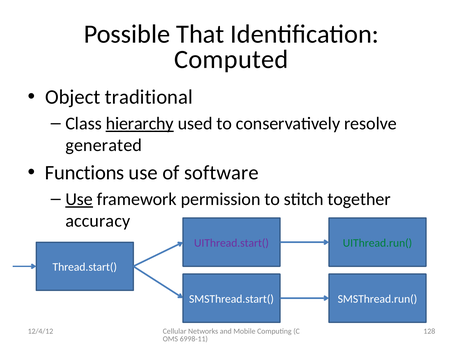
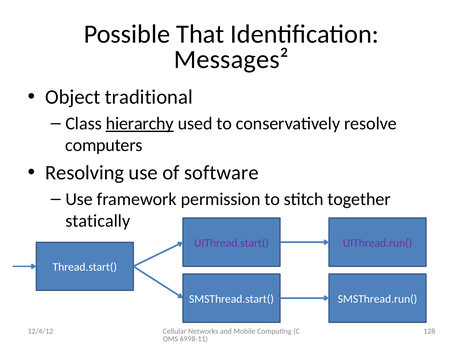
Computed: Computed -> Messages²
generated: generated -> computers
Functions: Functions -> Resolving
Use at (79, 199) underline: present -> none
accuracy: accuracy -> statically
UIThread.run( colour: green -> purple
